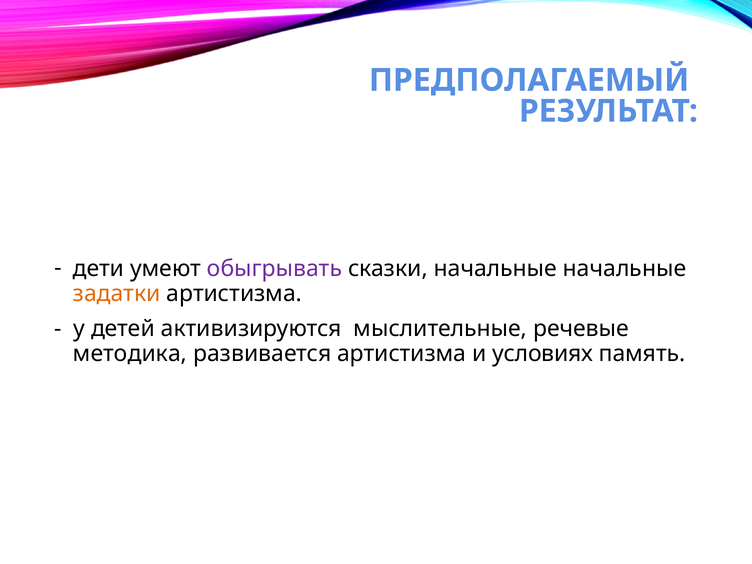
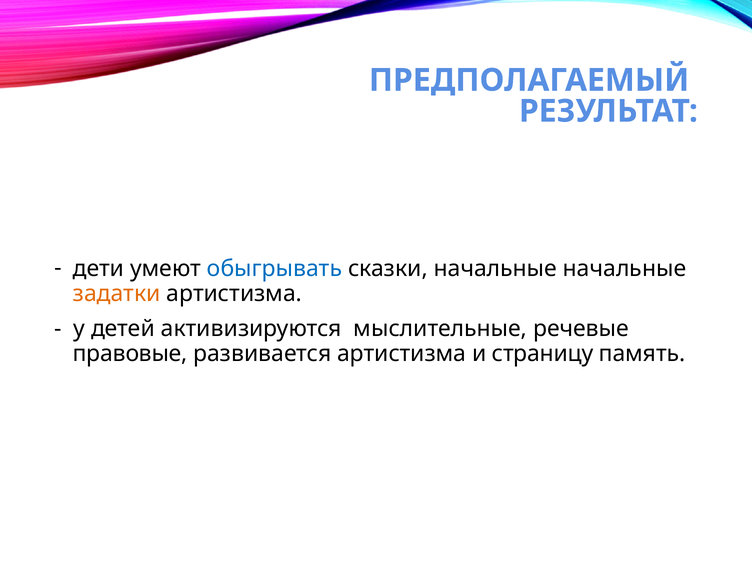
обыгрывать colour: purple -> blue
методика: методика -> правовые
условиях: условиях -> страницу
